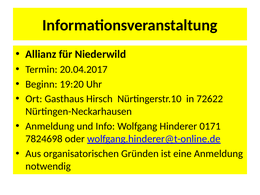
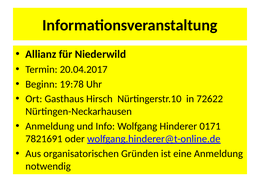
19:20: 19:20 -> 19:78
7824698: 7824698 -> 7821691
